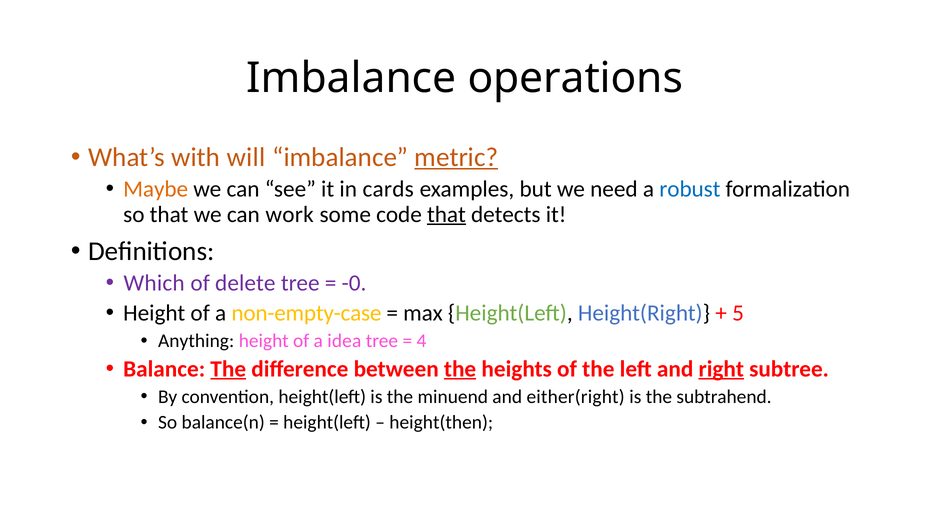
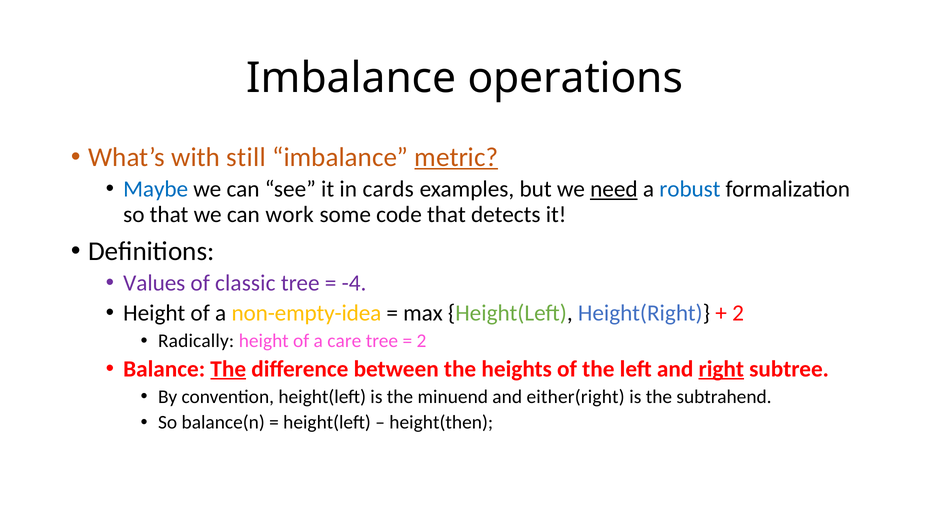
will: will -> still
Maybe colour: orange -> blue
need underline: none -> present
that at (446, 214) underline: present -> none
Which: Which -> Values
delete: delete -> classic
-0: -0 -> -4
non-empty-case: non-empty-case -> non-empty-idea
5 at (738, 313): 5 -> 2
Anything: Anything -> Radically
idea: idea -> care
4 at (421, 341): 4 -> 2
the at (460, 369) underline: present -> none
